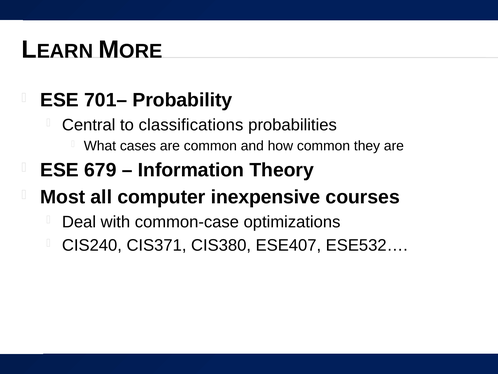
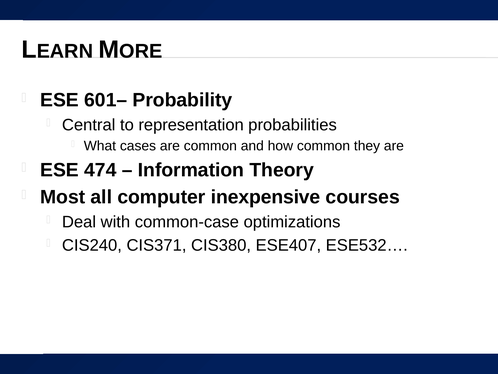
701–: 701– -> 601–
classifications: classifications -> representation
679: 679 -> 474
